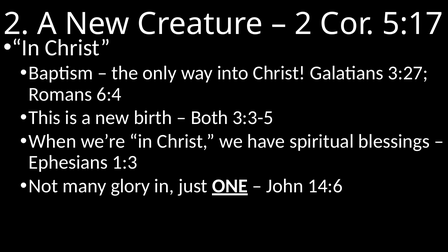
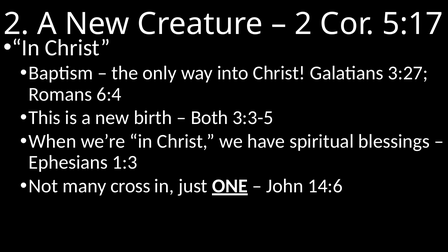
glory: glory -> cross
